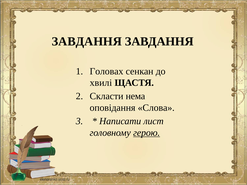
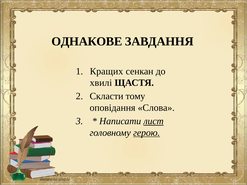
ЗАВДАННЯ at (87, 41): ЗАВДАННЯ -> ОДНАКОВЕ
Головах: Головах -> Кращих
нема: нема -> тому
лист underline: none -> present
